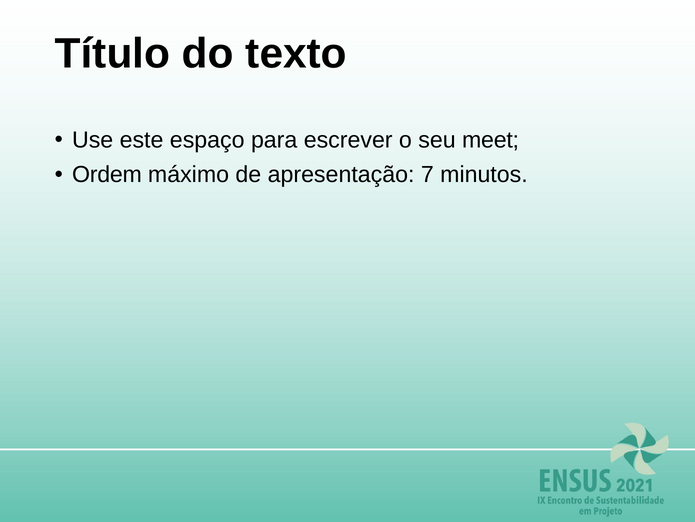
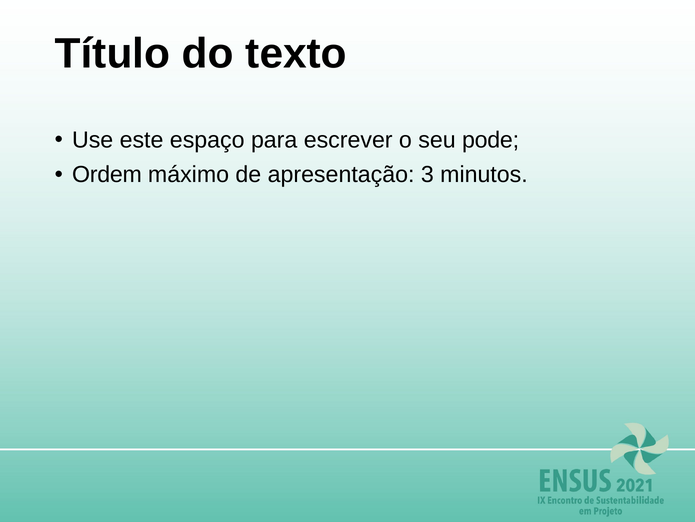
meet: meet -> pode
7: 7 -> 3
